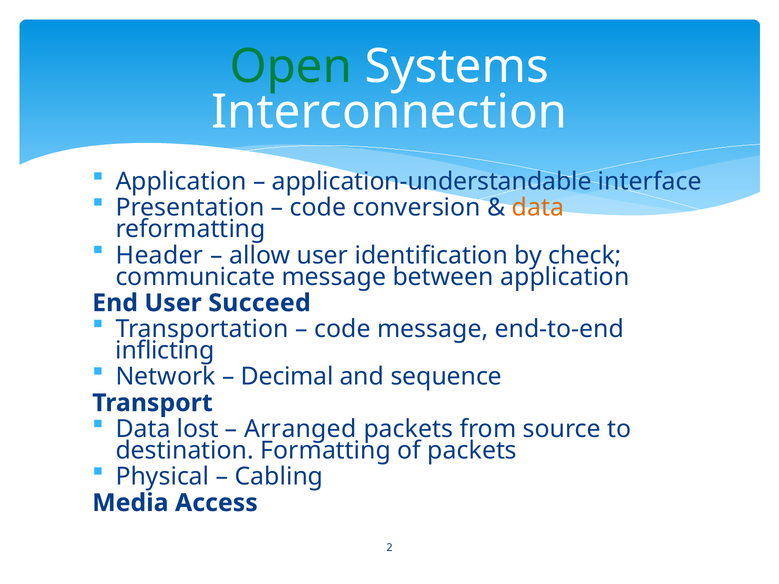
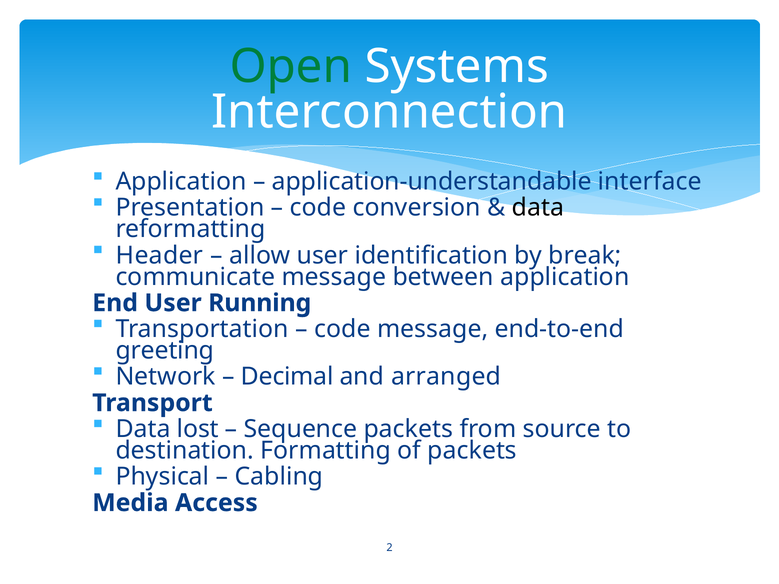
data at (538, 208) colour: orange -> black
check: check -> break
Succeed: Succeed -> Running
inflicting: inflicting -> greeting
sequence: sequence -> arranged
Arranged: Arranged -> Sequence
